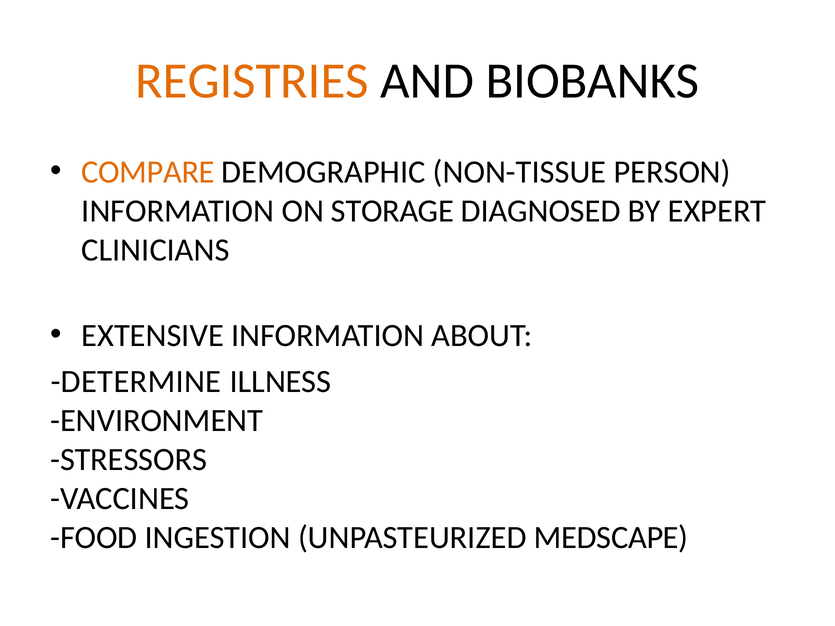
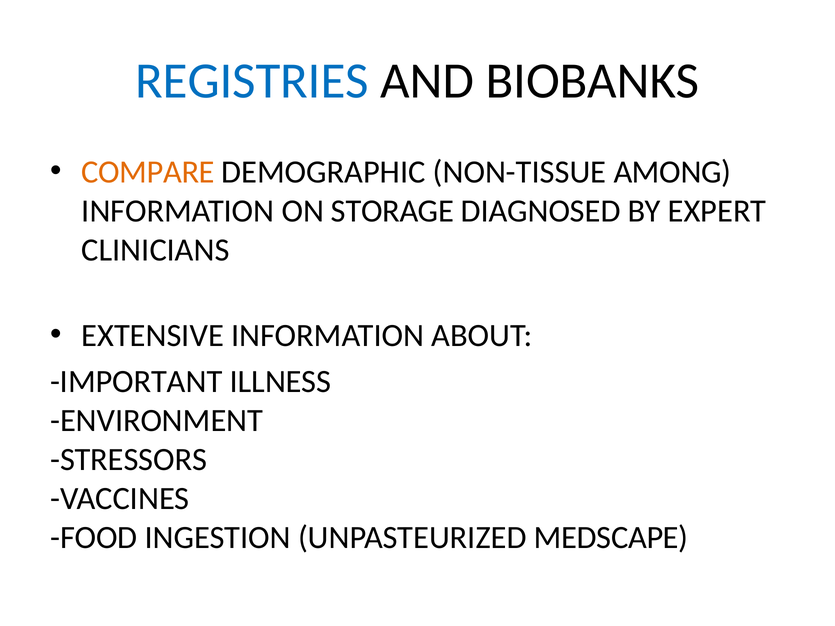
REGISTRIES colour: orange -> blue
PERSON: PERSON -> AMONG
DETERMINE: DETERMINE -> IMPORTANT
